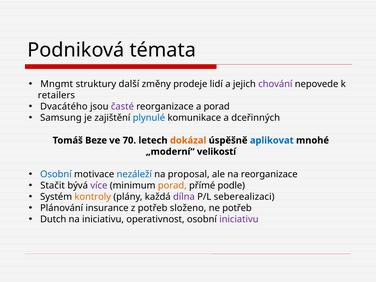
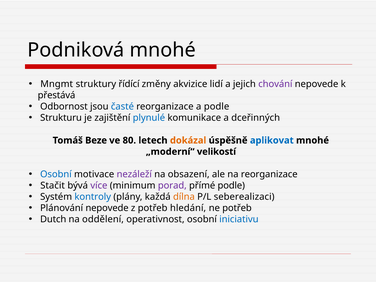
Podniková témata: témata -> mnohé
další: další -> řídící
prodeje: prodeje -> akvizice
retailers: retailers -> přestává
Dvacátého: Dvacátého -> Odbornost
časté colour: purple -> blue
a porad: porad -> podle
Samsung: Samsung -> Strukturu
70: 70 -> 80
nezáleží colour: blue -> purple
proposal: proposal -> obsazení
porad at (172, 186) colour: orange -> purple
kontroly colour: orange -> blue
dílna colour: purple -> orange
Plánování insurance: insurance -> nepovede
složeno: složeno -> hledání
na iniciativu: iniciativu -> oddělení
iniciativu at (239, 219) colour: purple -> blue
